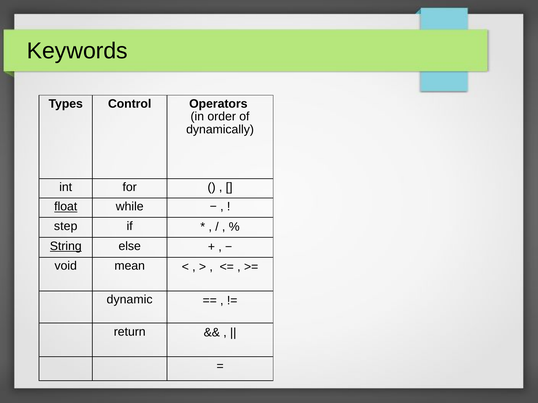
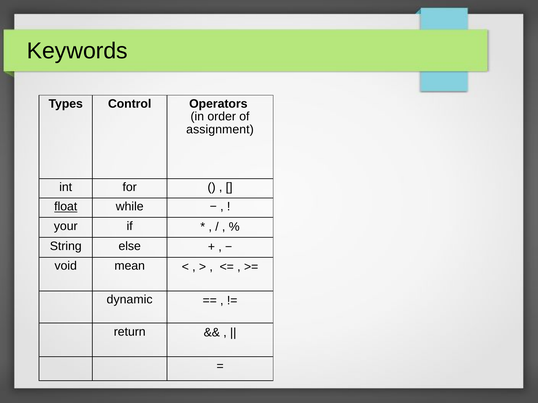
dynamically: dynamically -> assignment
step: step -> your
String underline: present -> none
